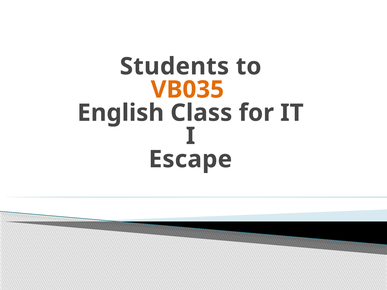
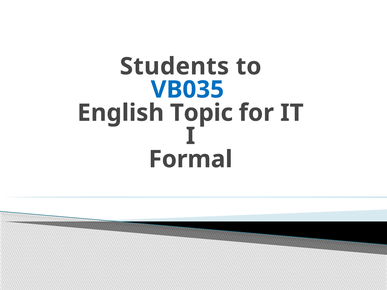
VB035 colour: orange -> blue
Class: Class -> Topic
Escape: Escape -> Formal
